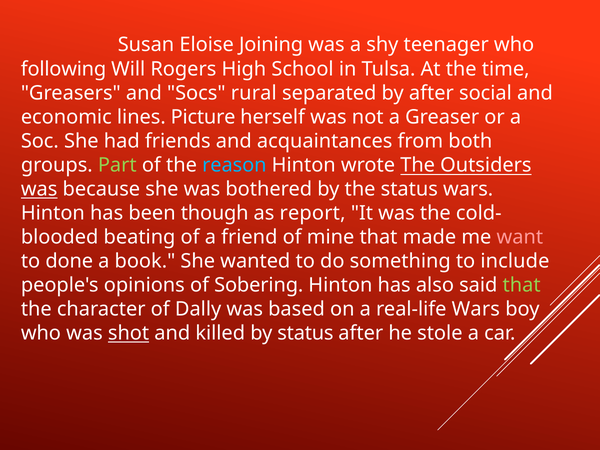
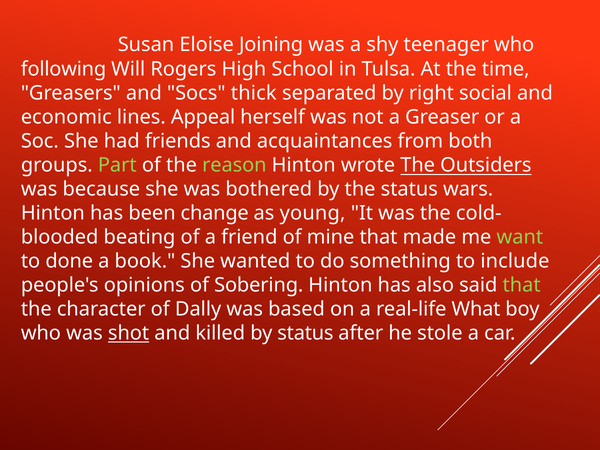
rural: rural -> thick
by after: after -> right
Picture: Picture -> Appeal
reason colour: light blue -> light green
was at (39, 189) underline: present -> none
though: though -> change
report: report -> young
want colour: pink -> light green
real-life Wars: Wars -> What
